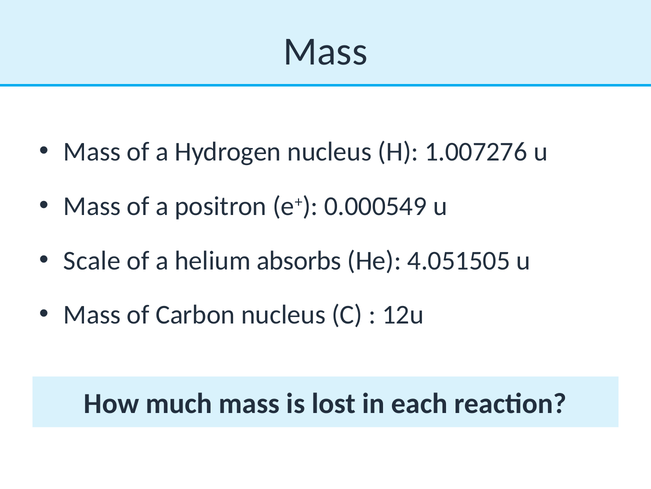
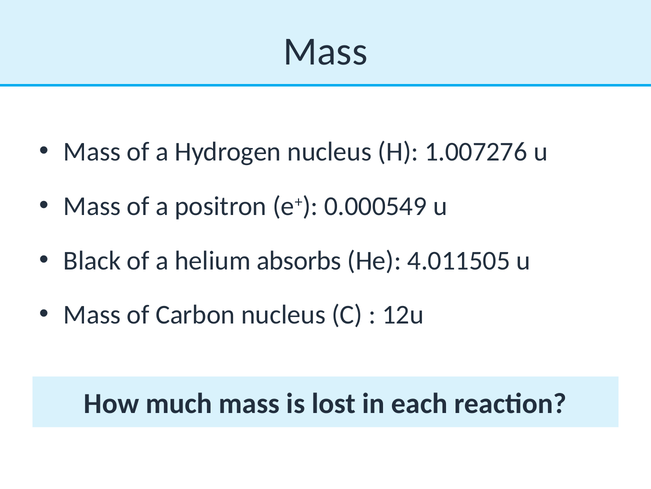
Scale: Scale -> Black
4.051505: 4.051505 -> 4.011505
